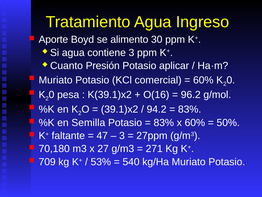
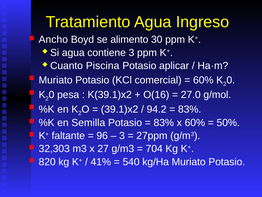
Aporte: Aporte -> Ancho
Presión: Presión -> Piscina
96.2: 96.2 -> 27.0
47: 47 -> 96
70,180: 70,180 -> 32,303
271: 271 -> 704
709: 709 -> 820
53%: 53% -> 41%
